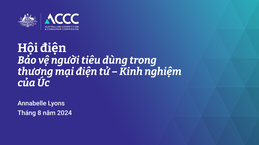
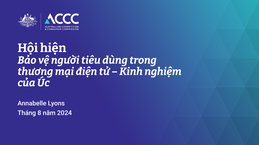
Hội điện: điện -> hiện
